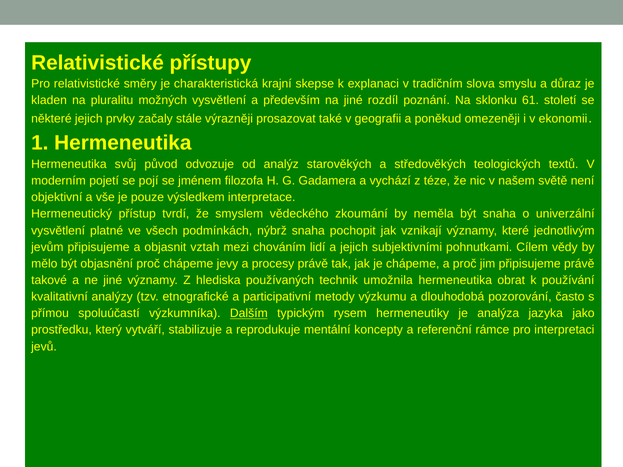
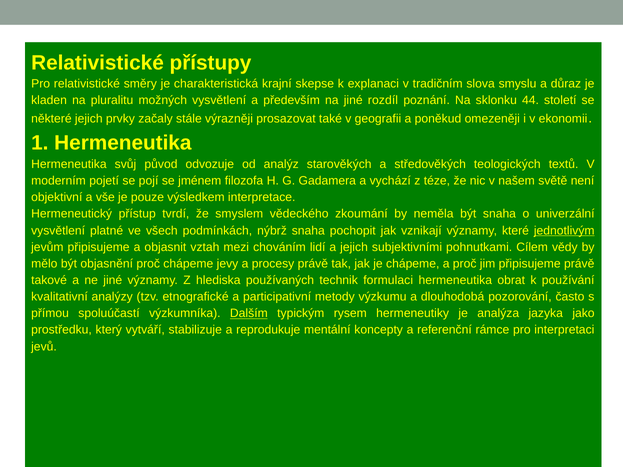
61: 61 -> 44
jednotlivým underline: none -> present
umožnila: umožnila -> formulaci
